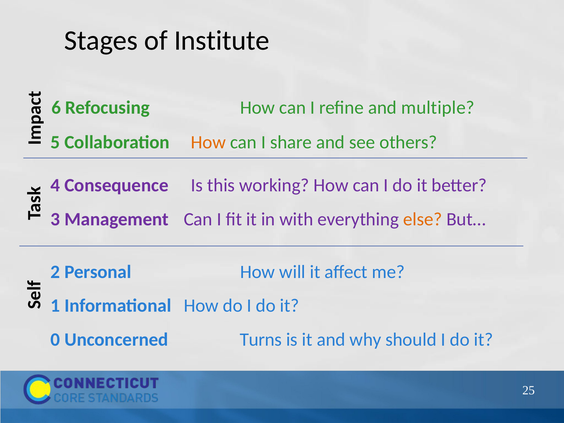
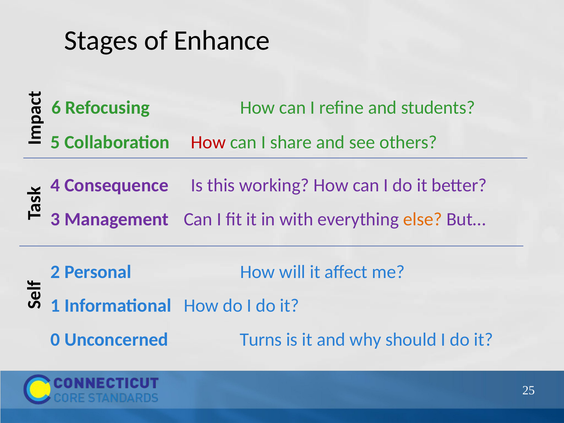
Institute: Institute -> Enhance
multiple: multiple -> students
How at (208, 142) colour: orange -> red
